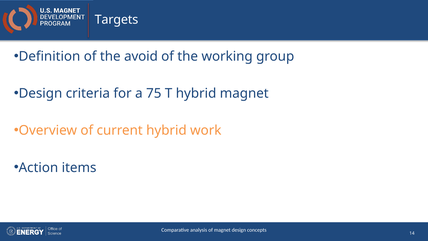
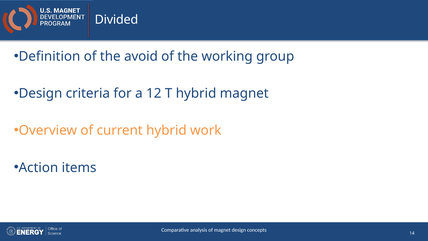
Targets: Targets -> Divided
75: 75 -> 12
